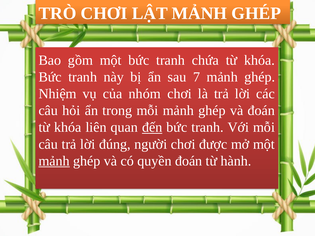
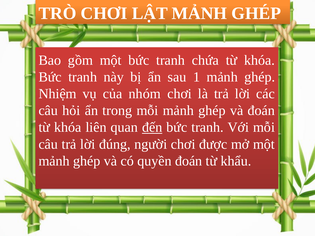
7: 7 -> 1
mảnh at (54, 161) underline: present -> none
hành: hành -> khẩu
